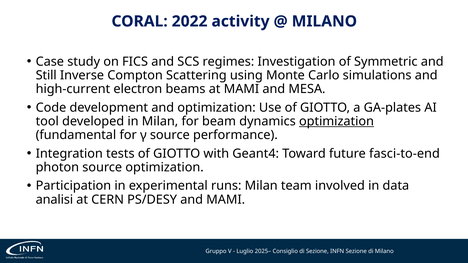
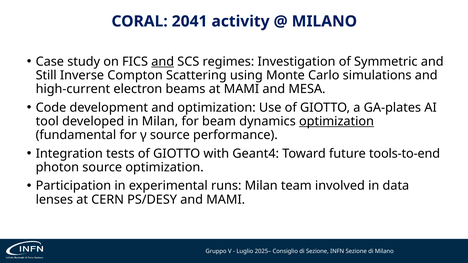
2022: 2022 -> 2041
and at (163, 62) underline: none -> present
fasci-to-end: fasci-to-end -> tools-to-end
analisi: analisi -> lenses
